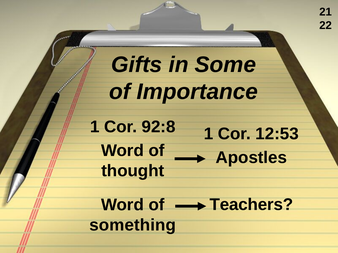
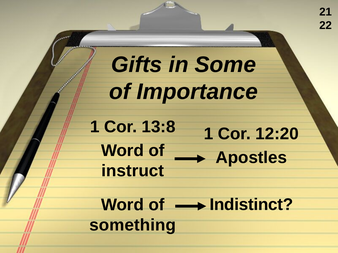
92:8: 92:8 -> 13:8
12:53: 12:53 -> 12:20
thought: thought -> instruct
Teachers: Teachers -> Indistinct
